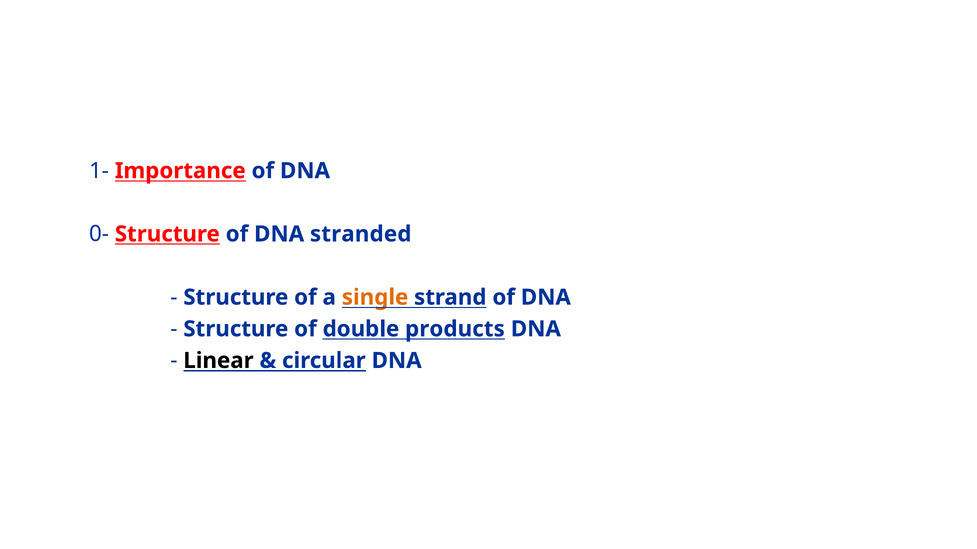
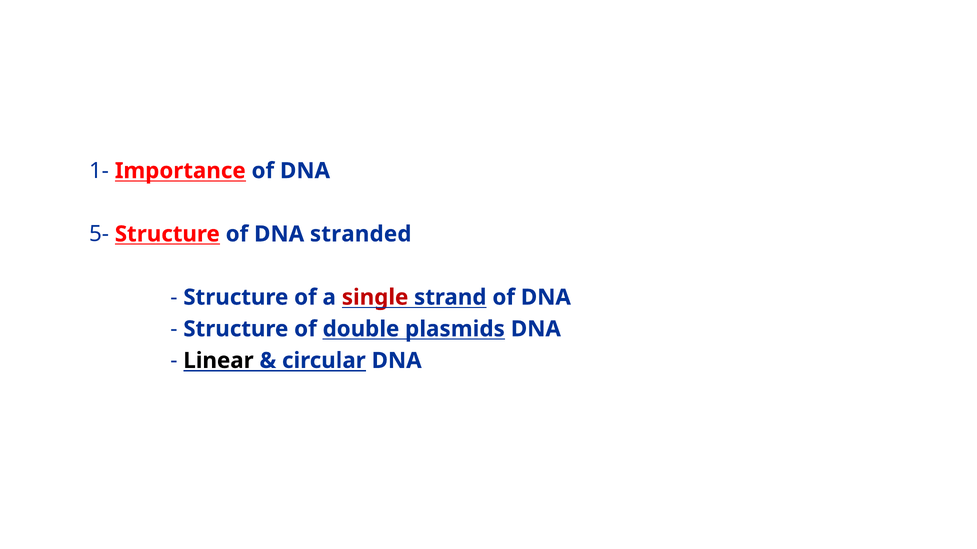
0-: 0- -> 5-
single colour: orange -> red
products: products -> plasmids
